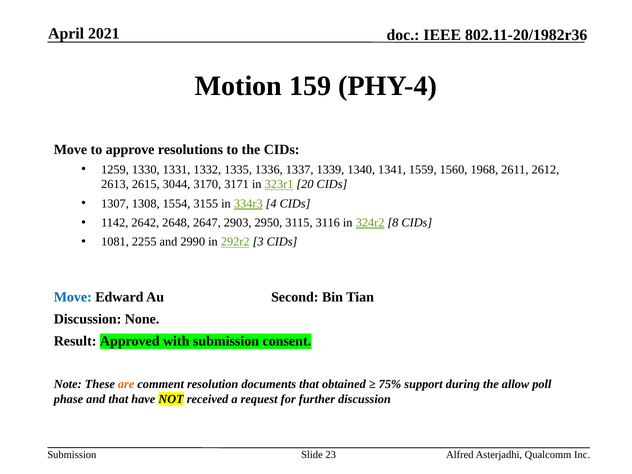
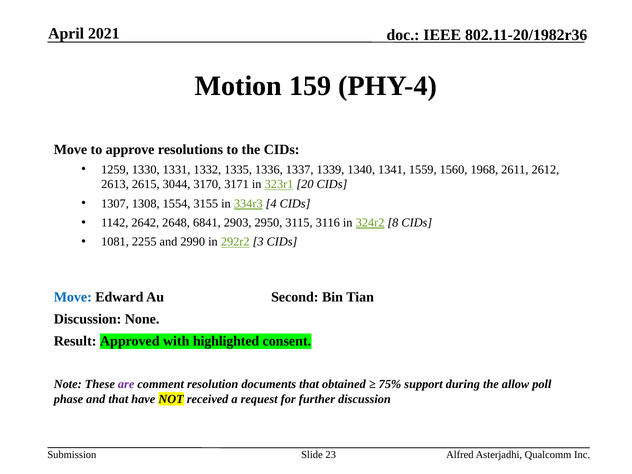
2647: 2647 -> 6841
with submission: submission -> highlighted
are colour: orange -> purple
